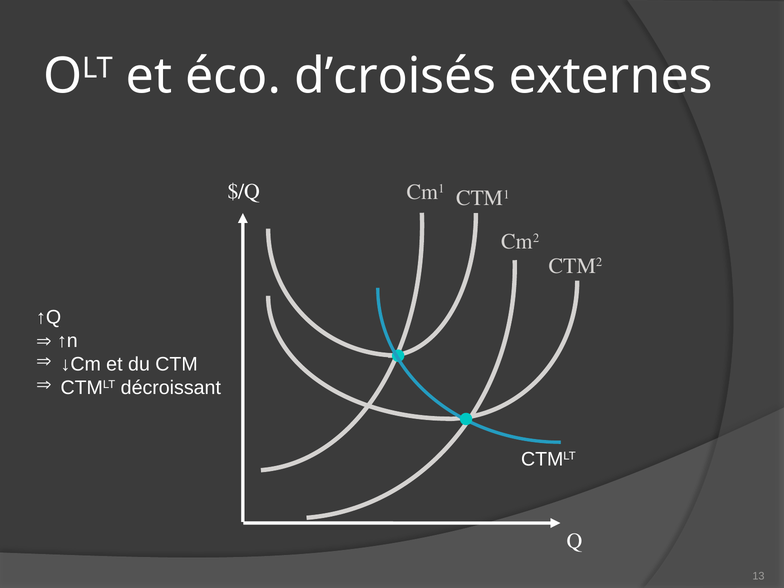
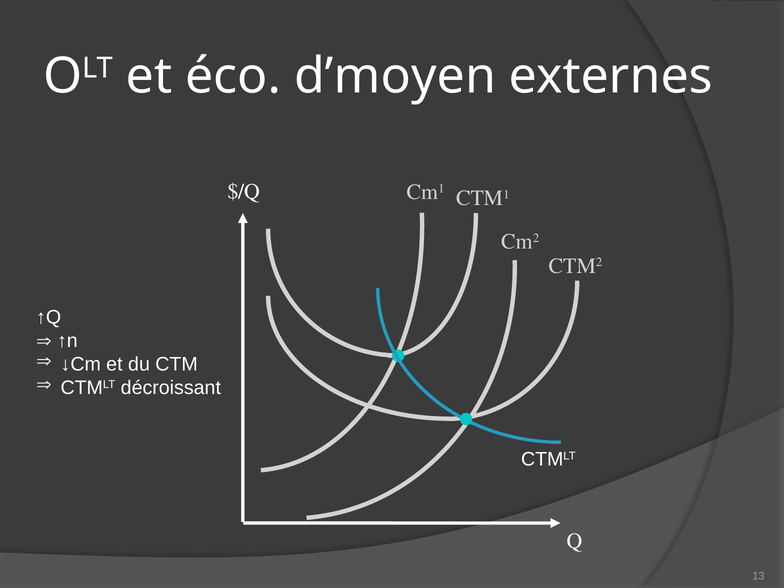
d’croisés: d’croisés -> d’moyen
